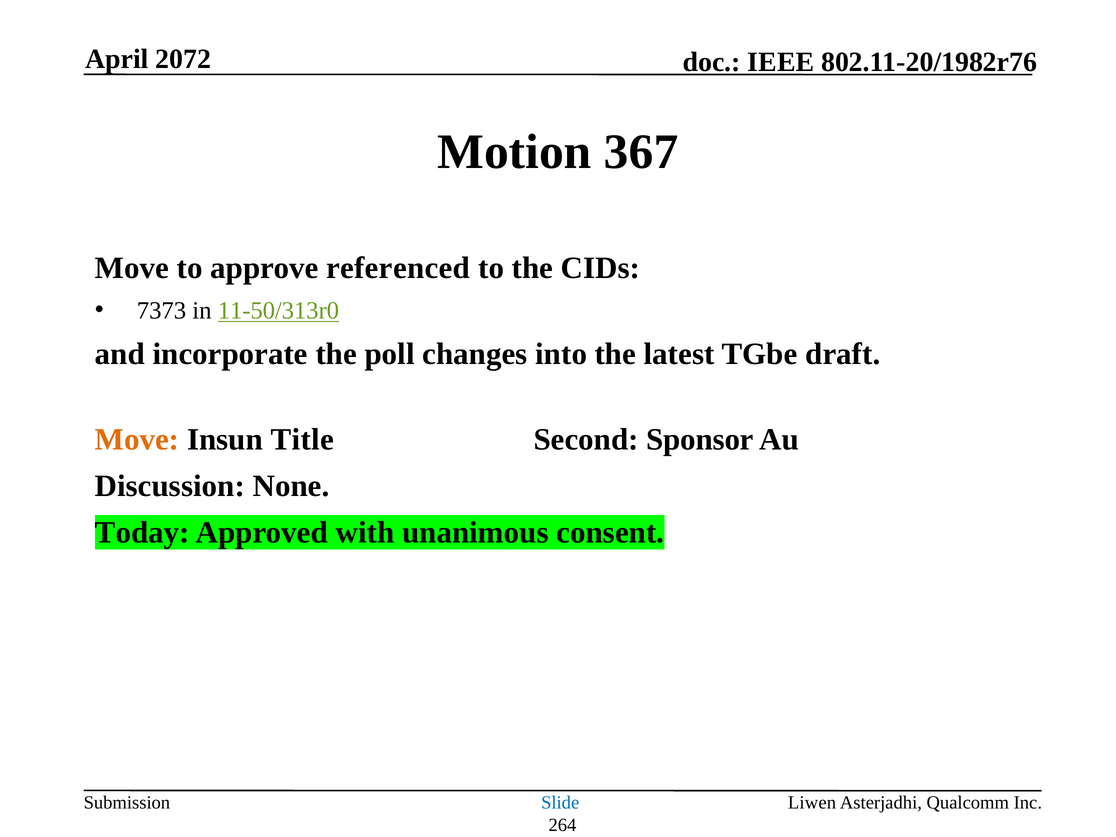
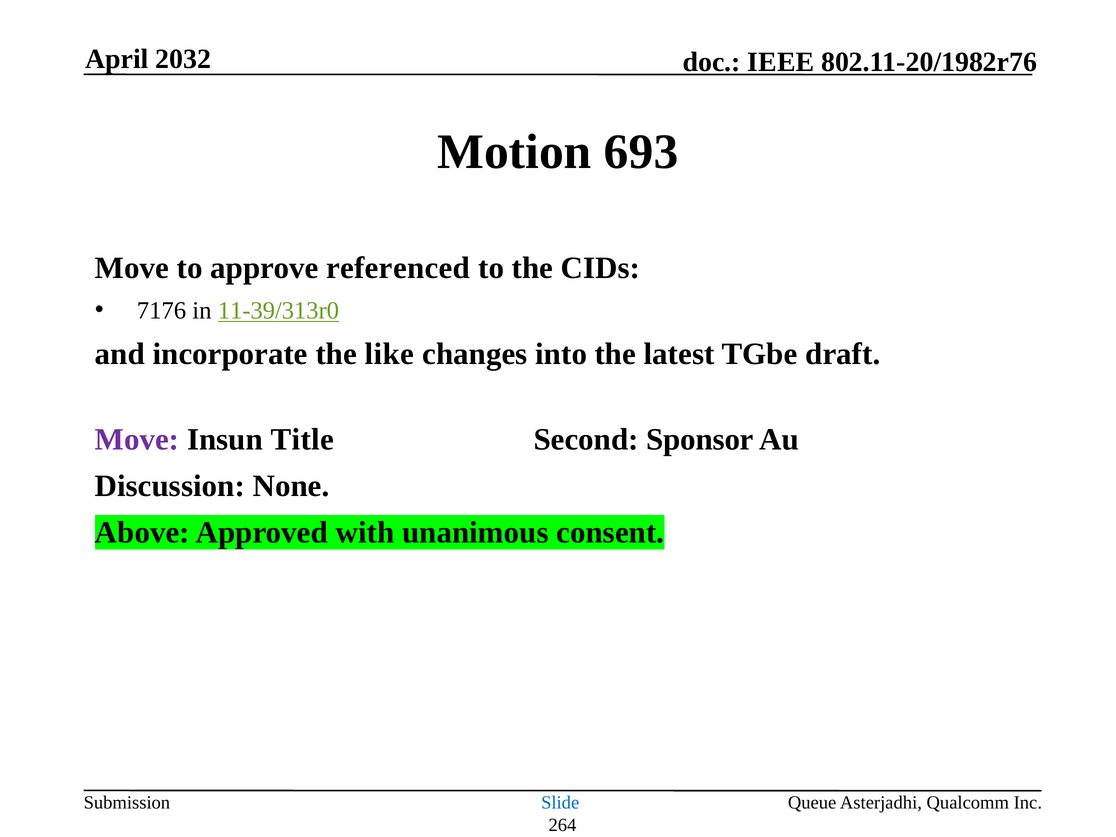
2072: 2072 -> 2032
367: 367 -> 693
7373: 7373 -> 7176
11-50/313r0: 11-50/313r0 -> 11-39/313r0
poll: poll -> like
Move at (137, 439) colour: orange -> purple
Today: Today -> Above
Liwen: Liwen -> Queue
